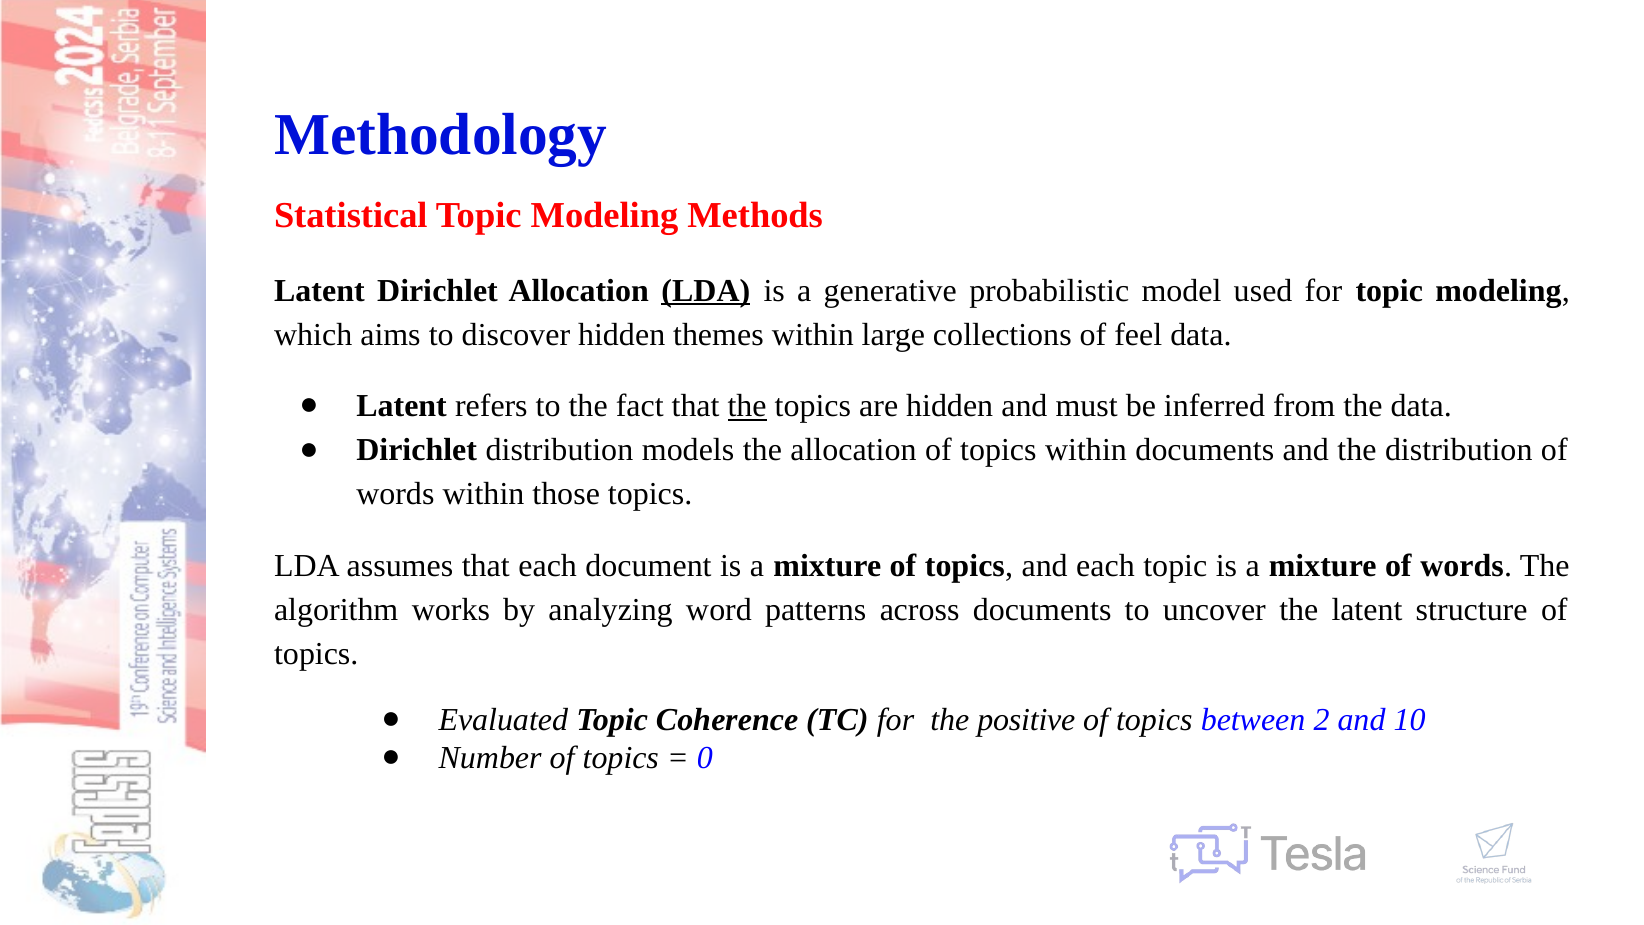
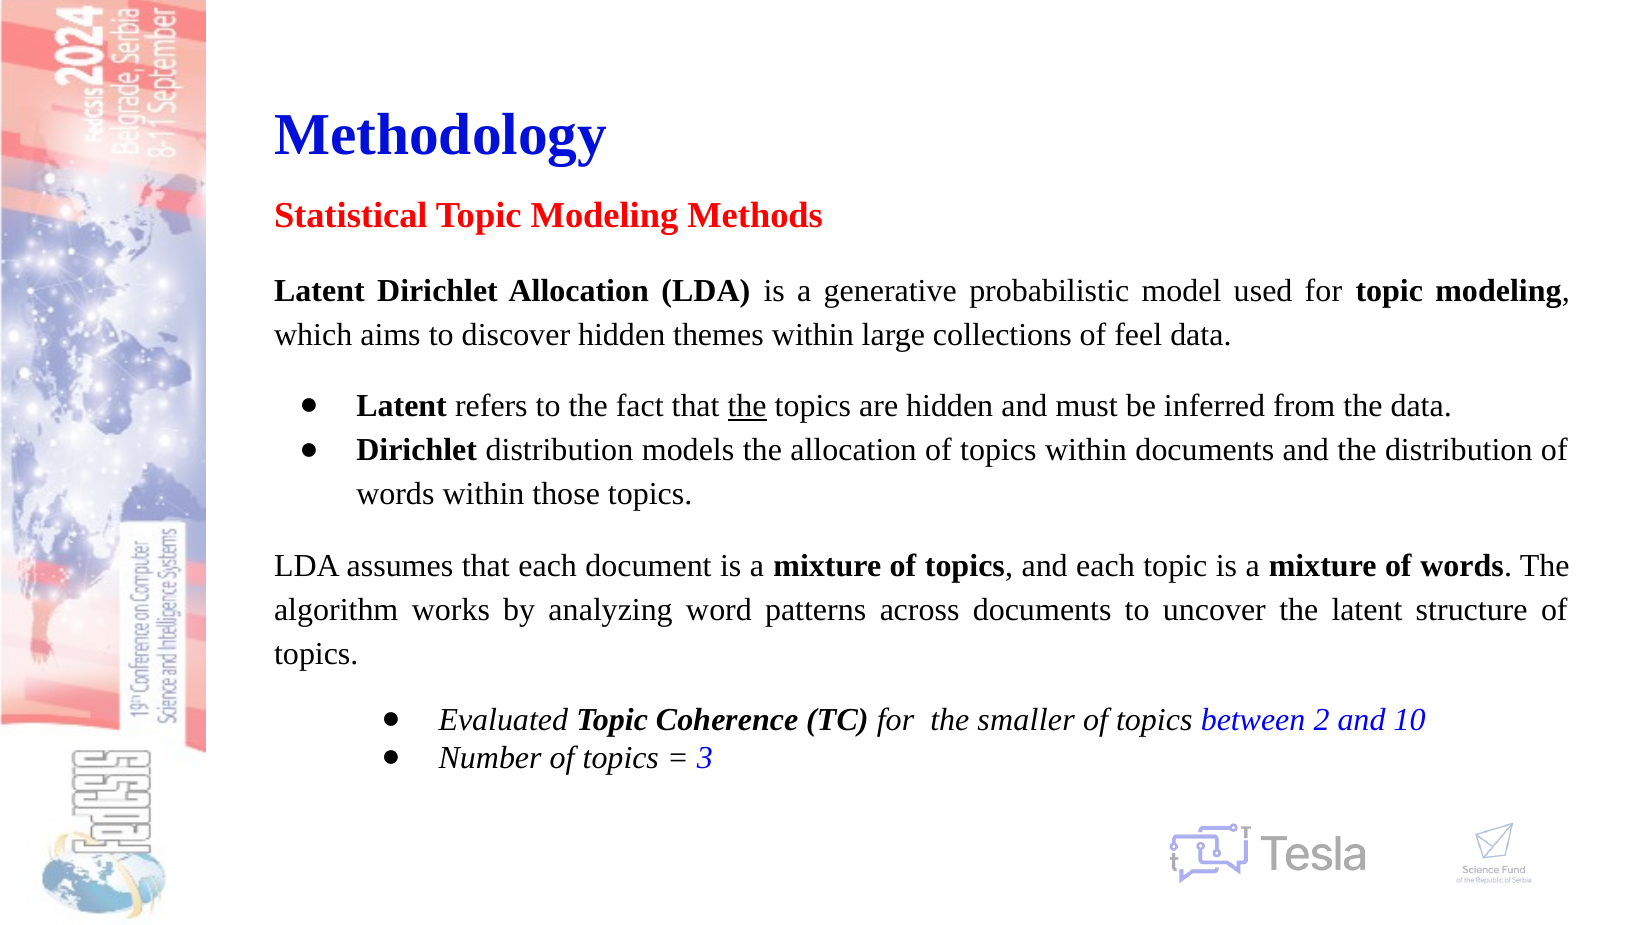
LDA at (706, 290) underline: present -> none
positive: positive -> smaller
0: 0 -> 3
